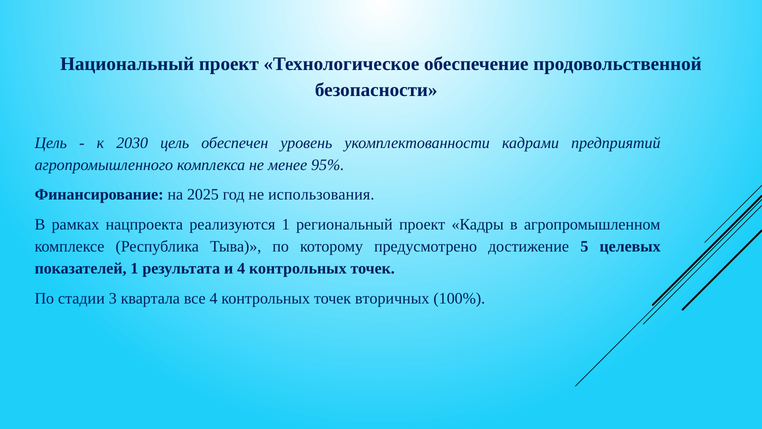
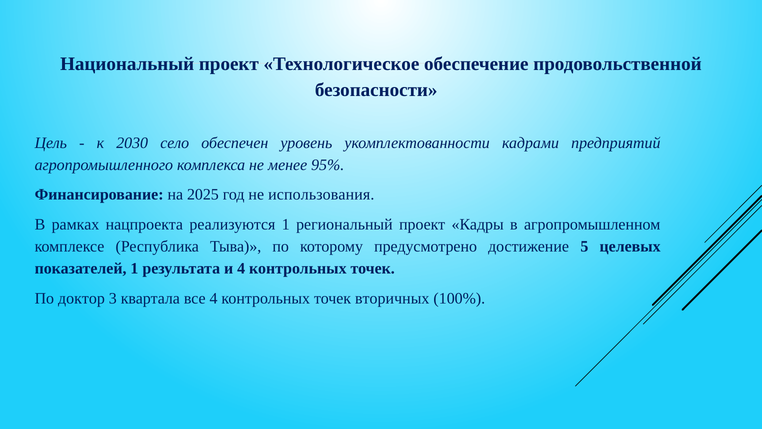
2030 цель: цель -> село
стадии: стадии -> доктор
